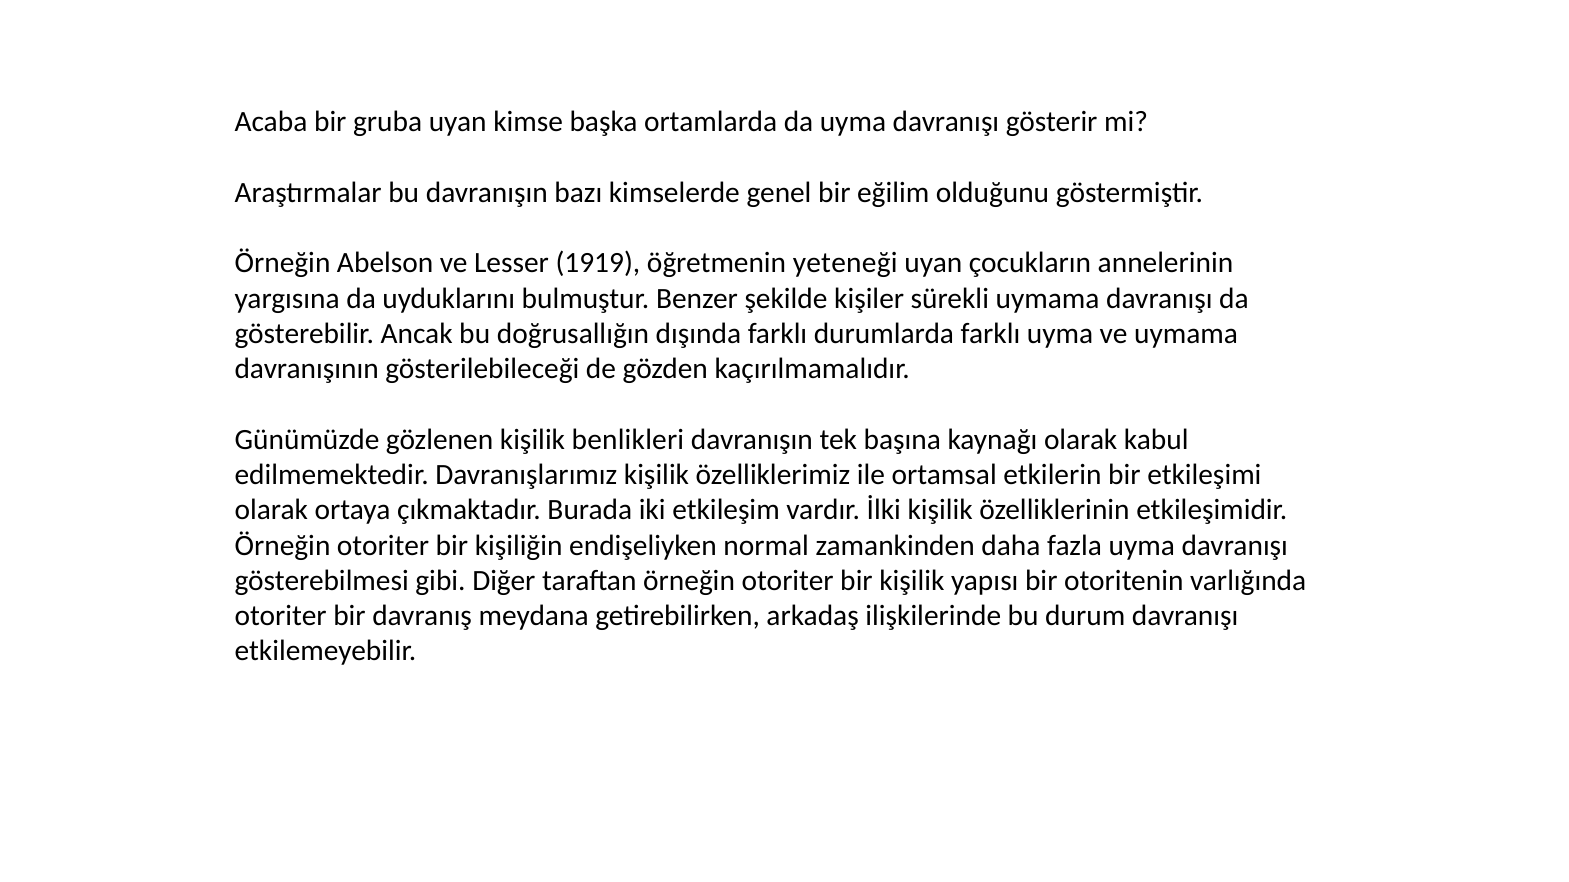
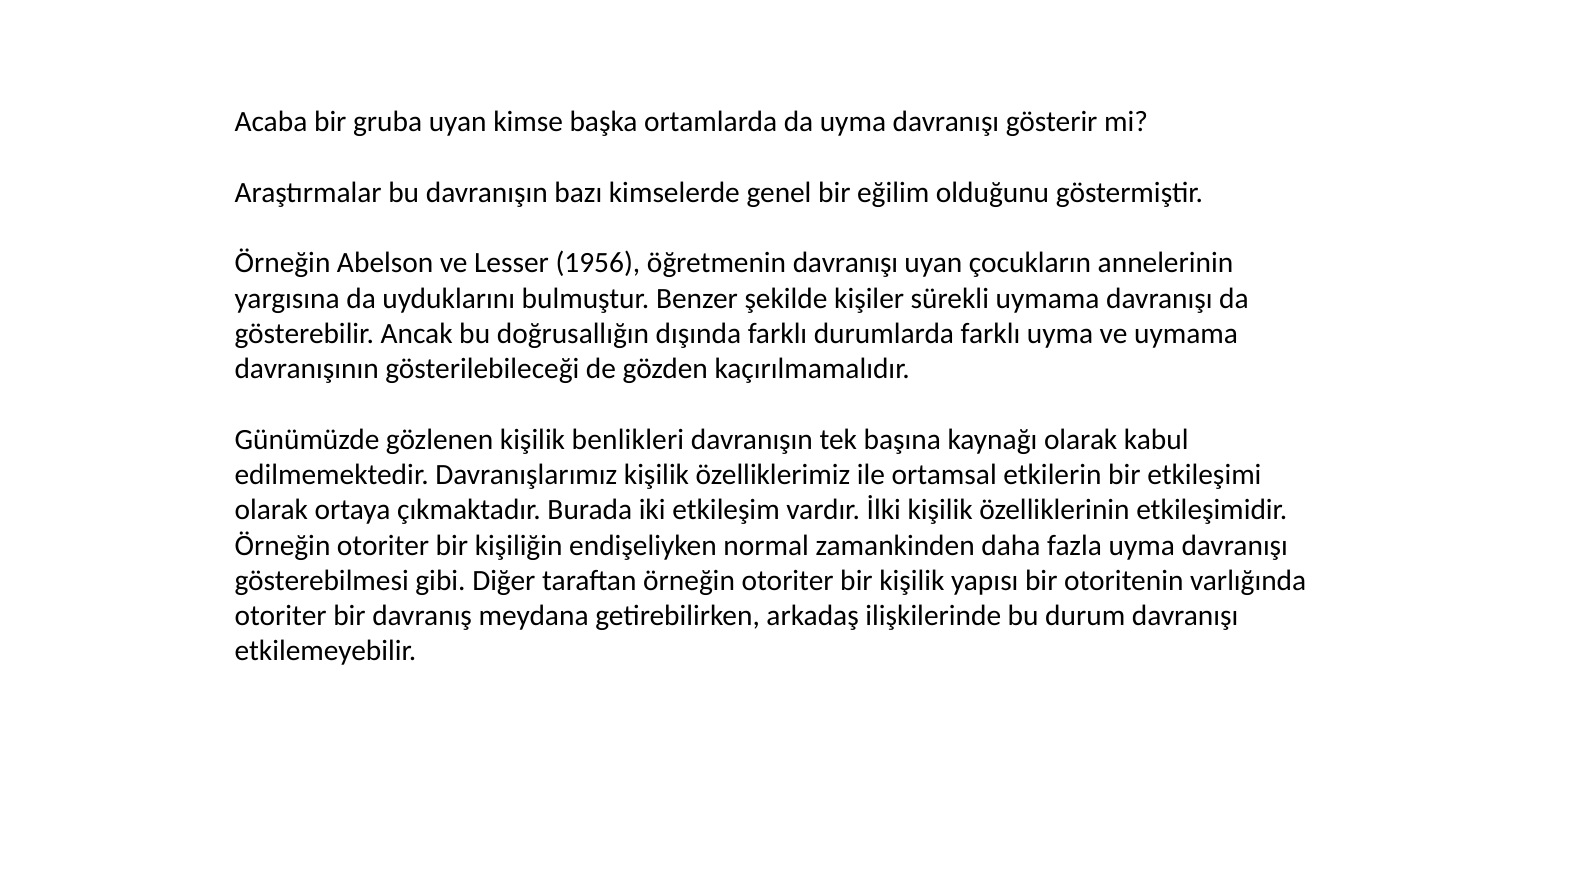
1919: 1919 -> 1956
öğretmenin yeteneği: yeteneği -> davranışı
